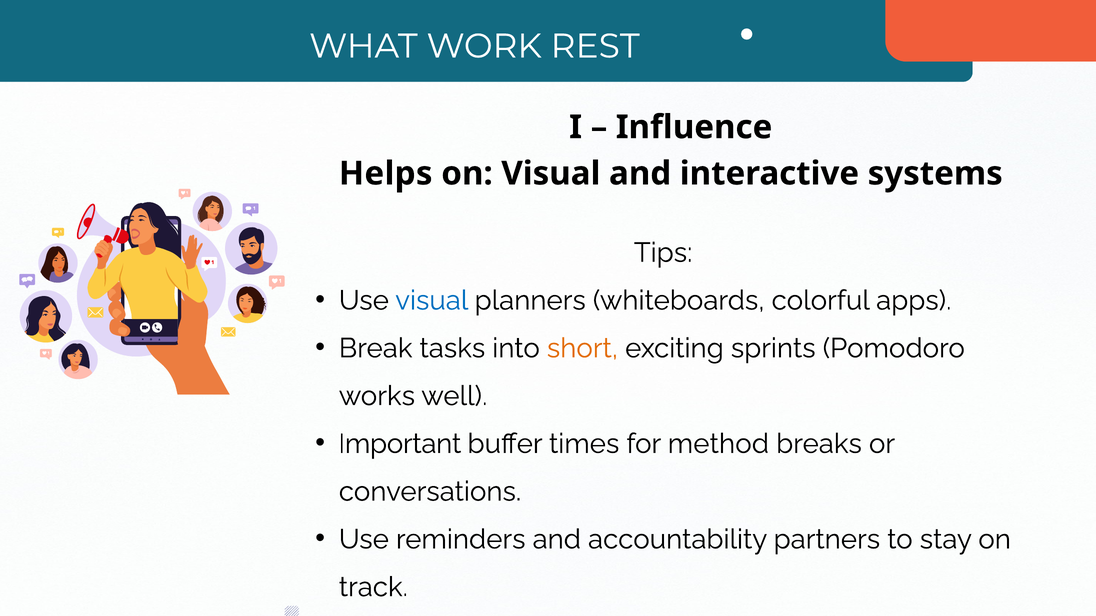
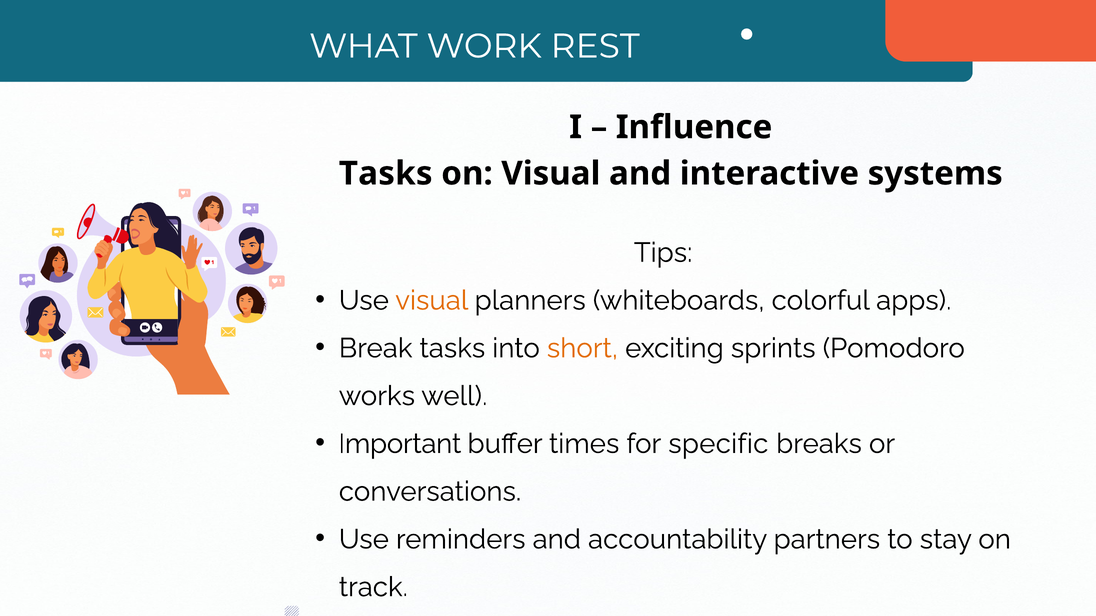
Helps at (386, 174): Helps -> Tasks
visual at (432, 301) colour: blue -> orange
method: method -> specific
